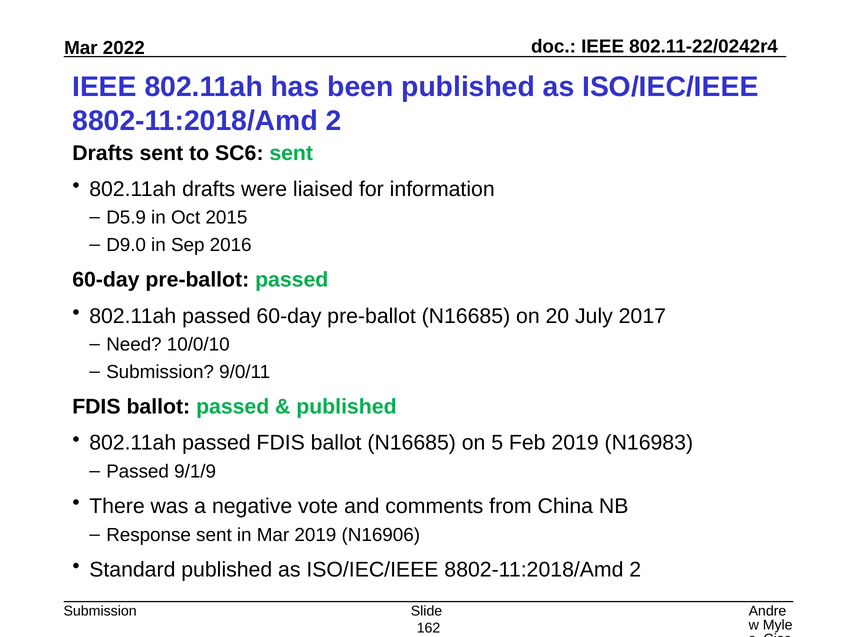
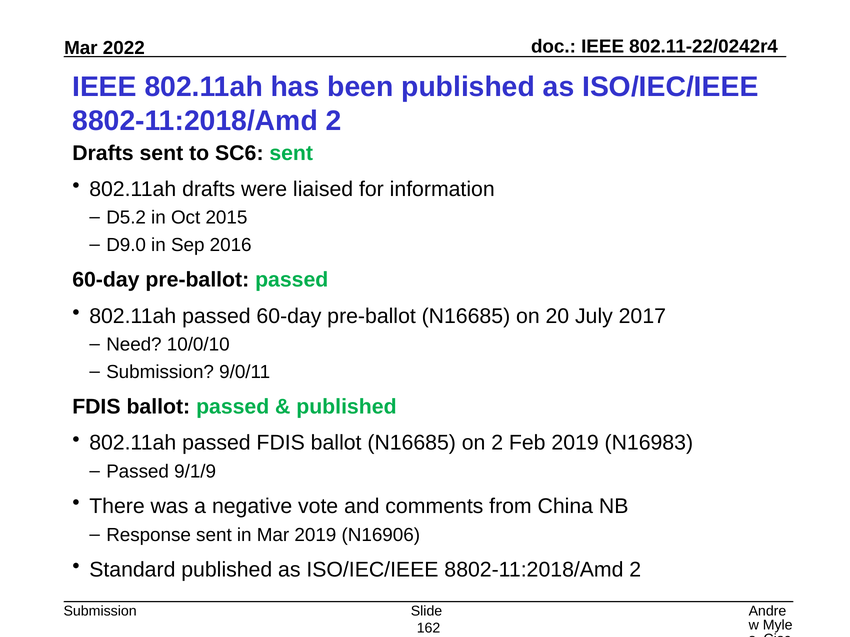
D5.9: D5.9 -> D5.2
on 5: 5 -> 2
